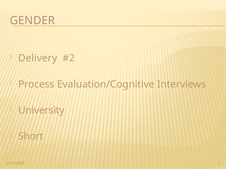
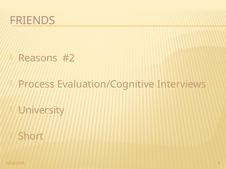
GENDER: GENDER -> FRIENDS
Delivery: Delivery -> Reasons
